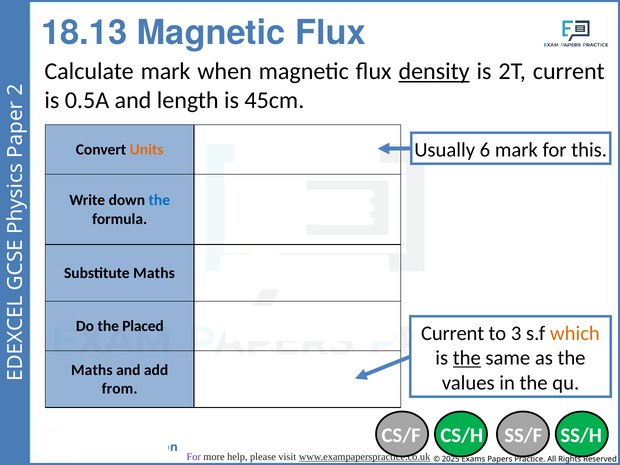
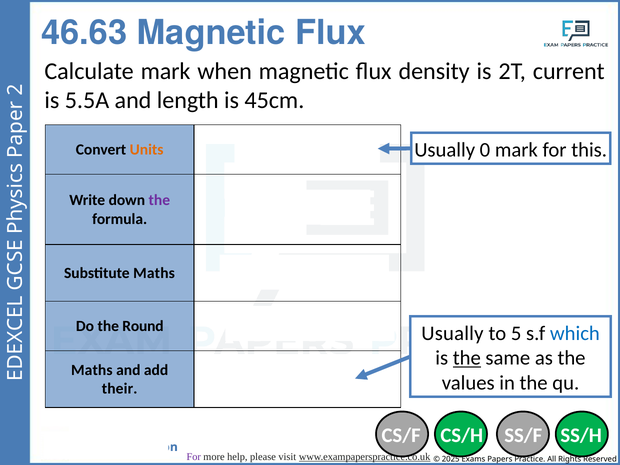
18.13: 18.13 -> 46.63
density underline: present -> none
0.5A: 0.5A -> 5.5A
6: 6 -> 0
the at (159, 200) colour: blue -> purple
Placed: Placed -> Round
Current at (453, 333): Current -> Usually
3: 3 -> 5
which colour: orange -> blue
from: from -> their
